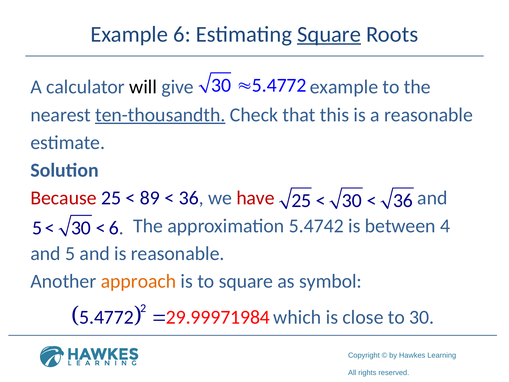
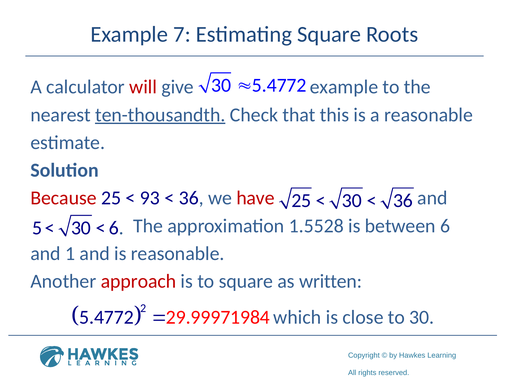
6: 6 -> 7
Square at (329, 34) underline: present -> none
will colour: black -> red
89: 89 -> 93
5.4742: 5.4742 -> 1.5528
4: 4 -> 6
5: 5 -> 1
approach colour: orange -> red
symbol: symbol -> written
